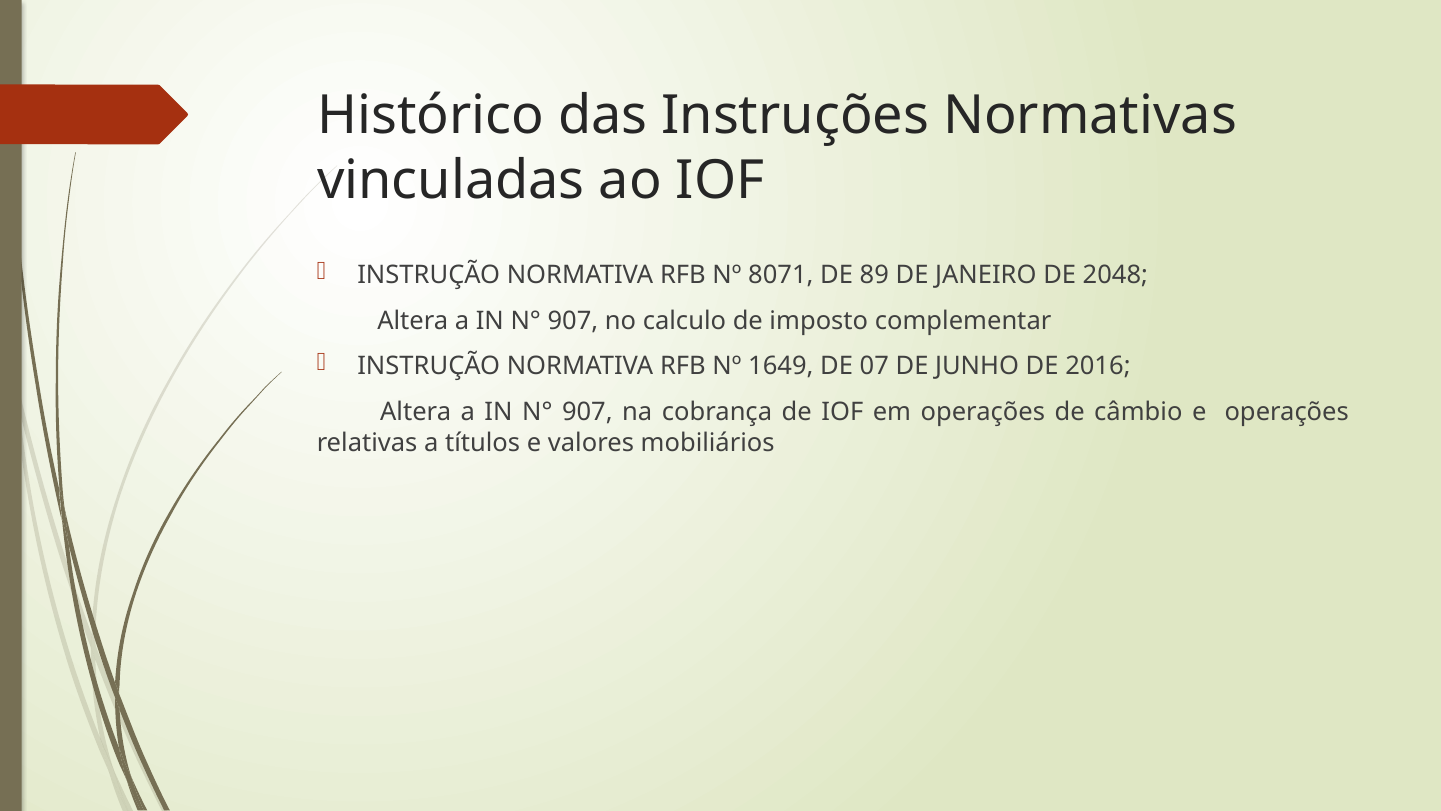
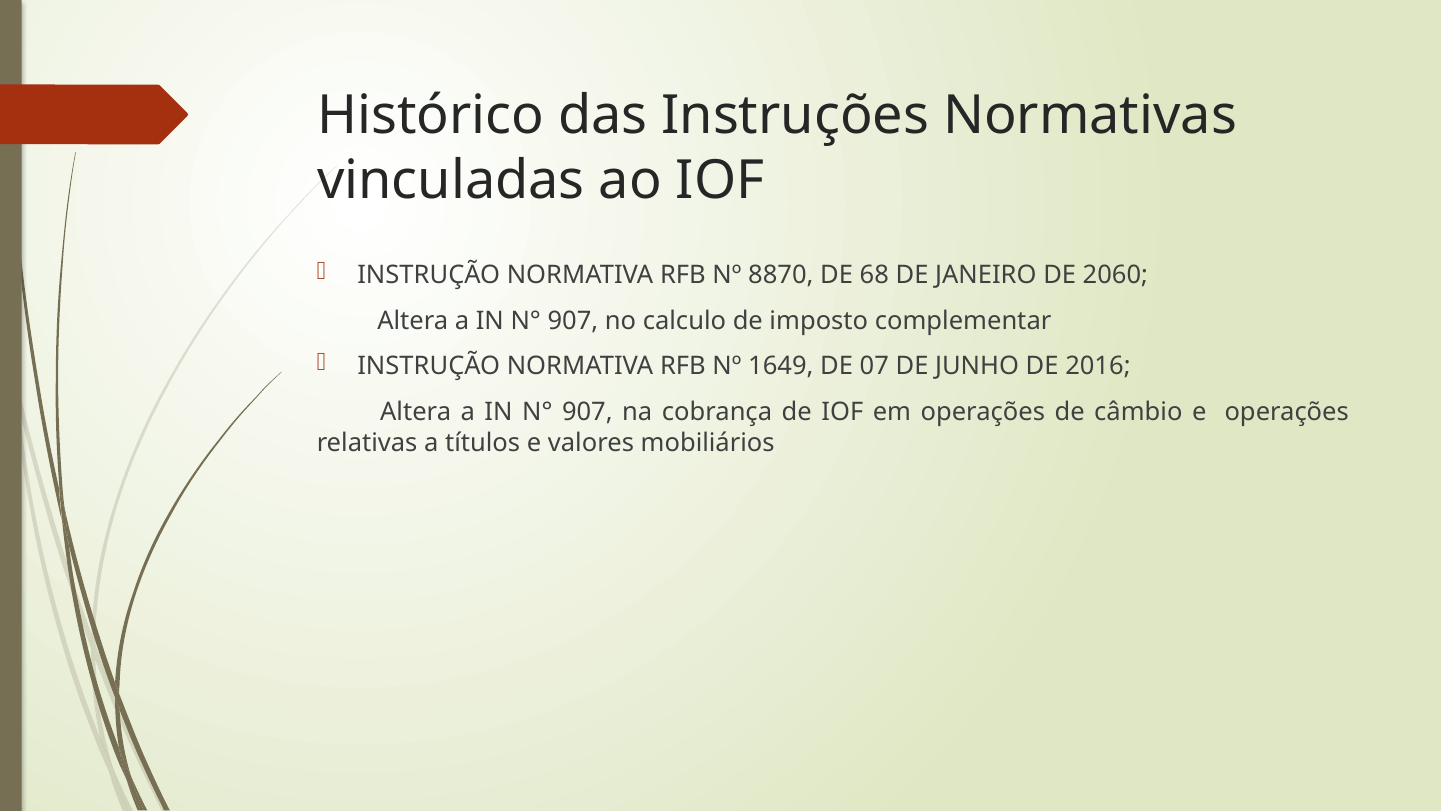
8071: 8071 -> 8870
89: 89 -> 68
2048: 2048 -> 2060
